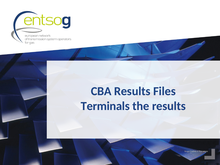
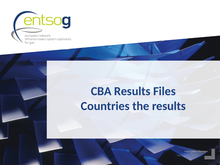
Terminals: Terminals -> Countries
